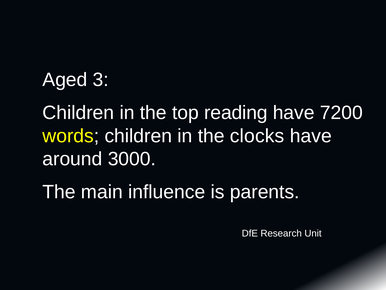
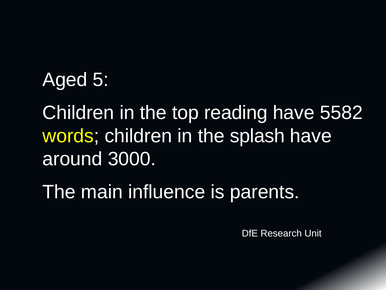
3: 3 -> 5
7200: 7200 -> 5582
clocks: clocks -> splash
